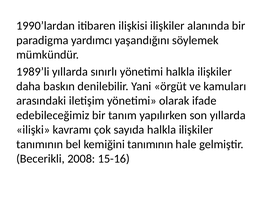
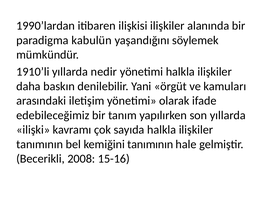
yardımcı: yardımcı -> kabulün
1989’li: 1989’li -> 1910’li
sınırlı: sınırlı -> nedir
